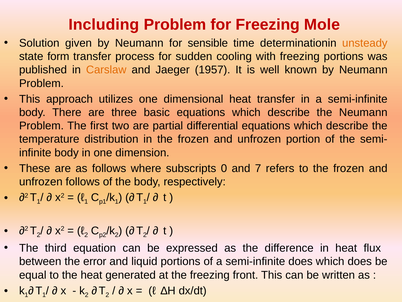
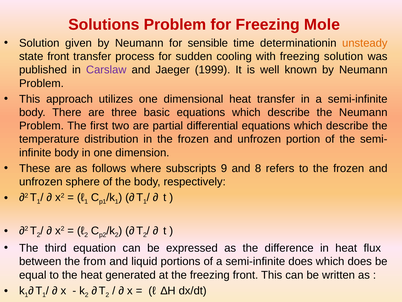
Including: Including -> Solutions
state form: form -> front
freezing portions: portions -> solution
Carslaw colour: orange -> purple
1957: 1957 -> 1999
0: 0 -> 9
7: 7 -> 8
unfrozen follows: follows -> sphere
error: error -> from
